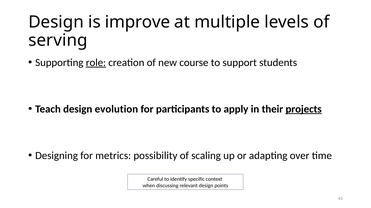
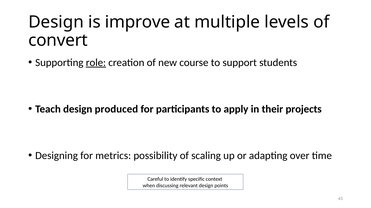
serving: serving -> convert
evolution: evolution -> produced
projects underline: present -> none
